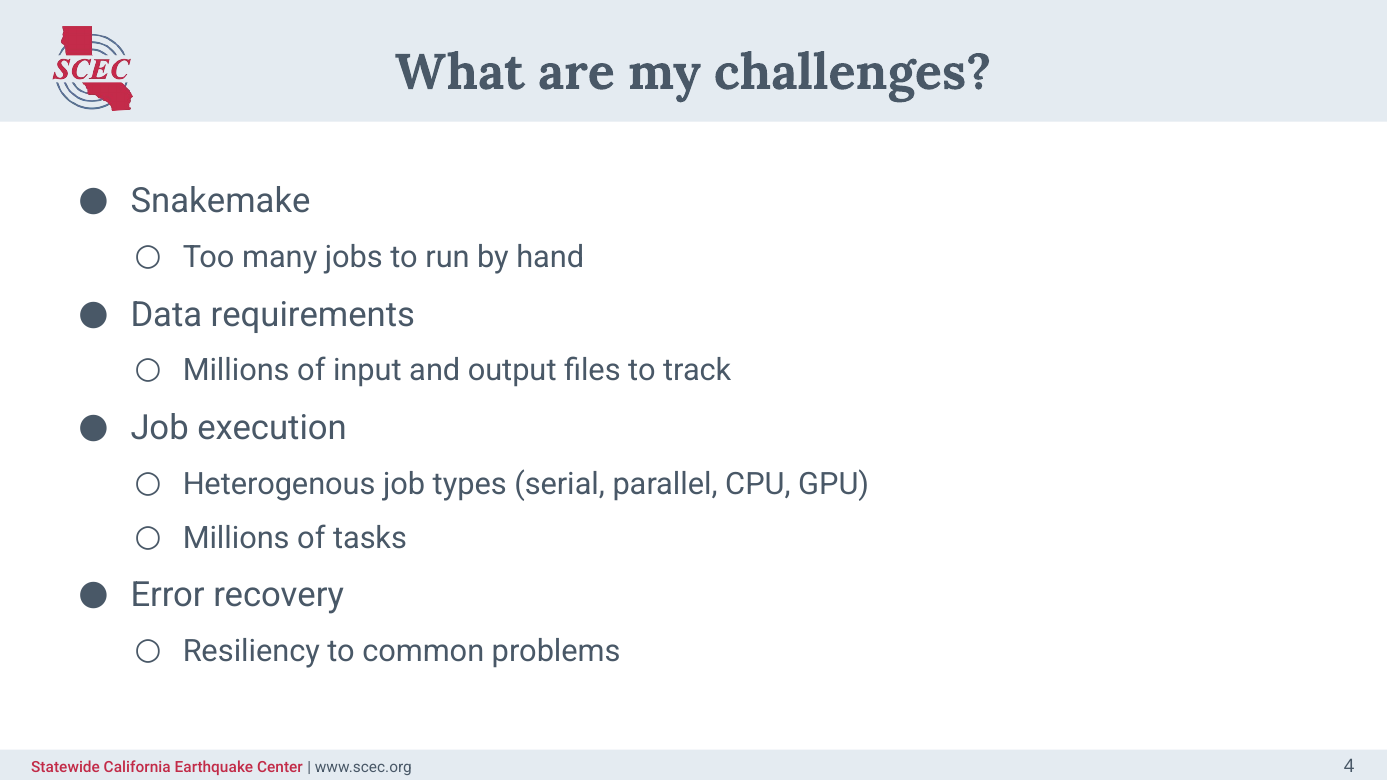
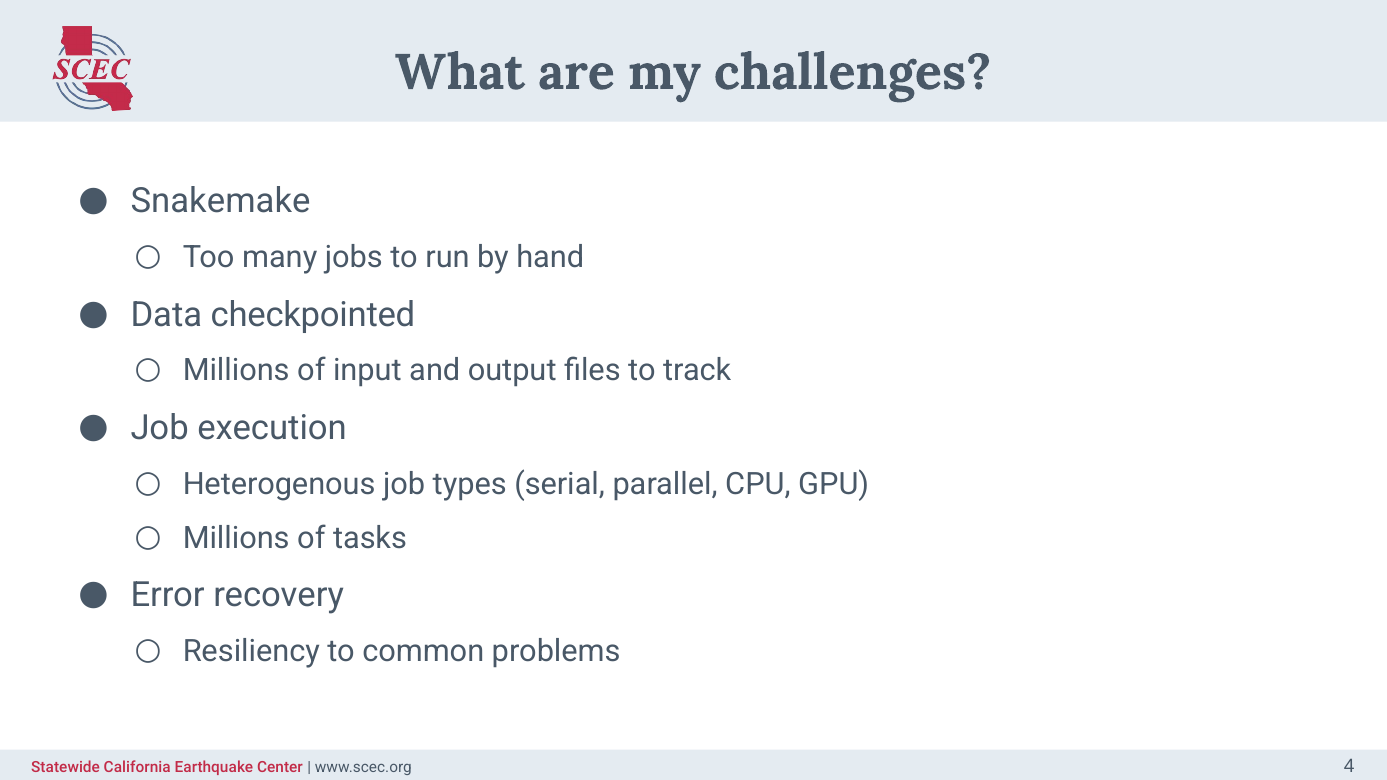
requirements: requirements -> checkpointed
